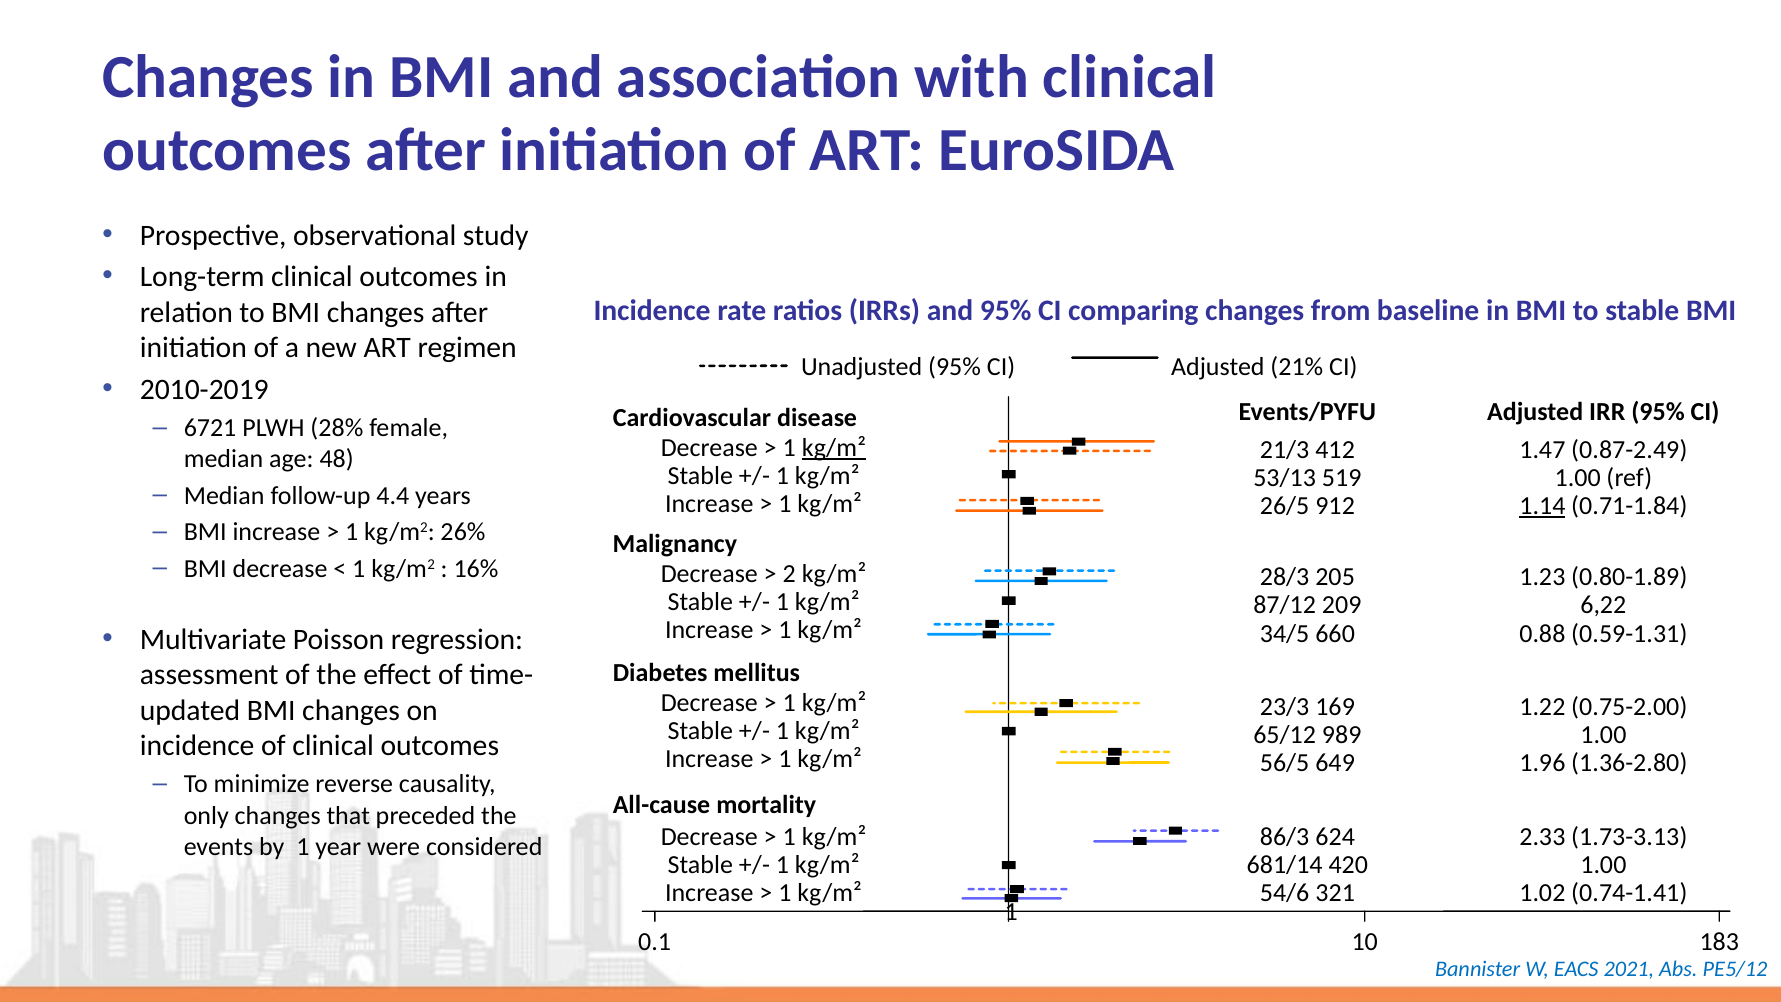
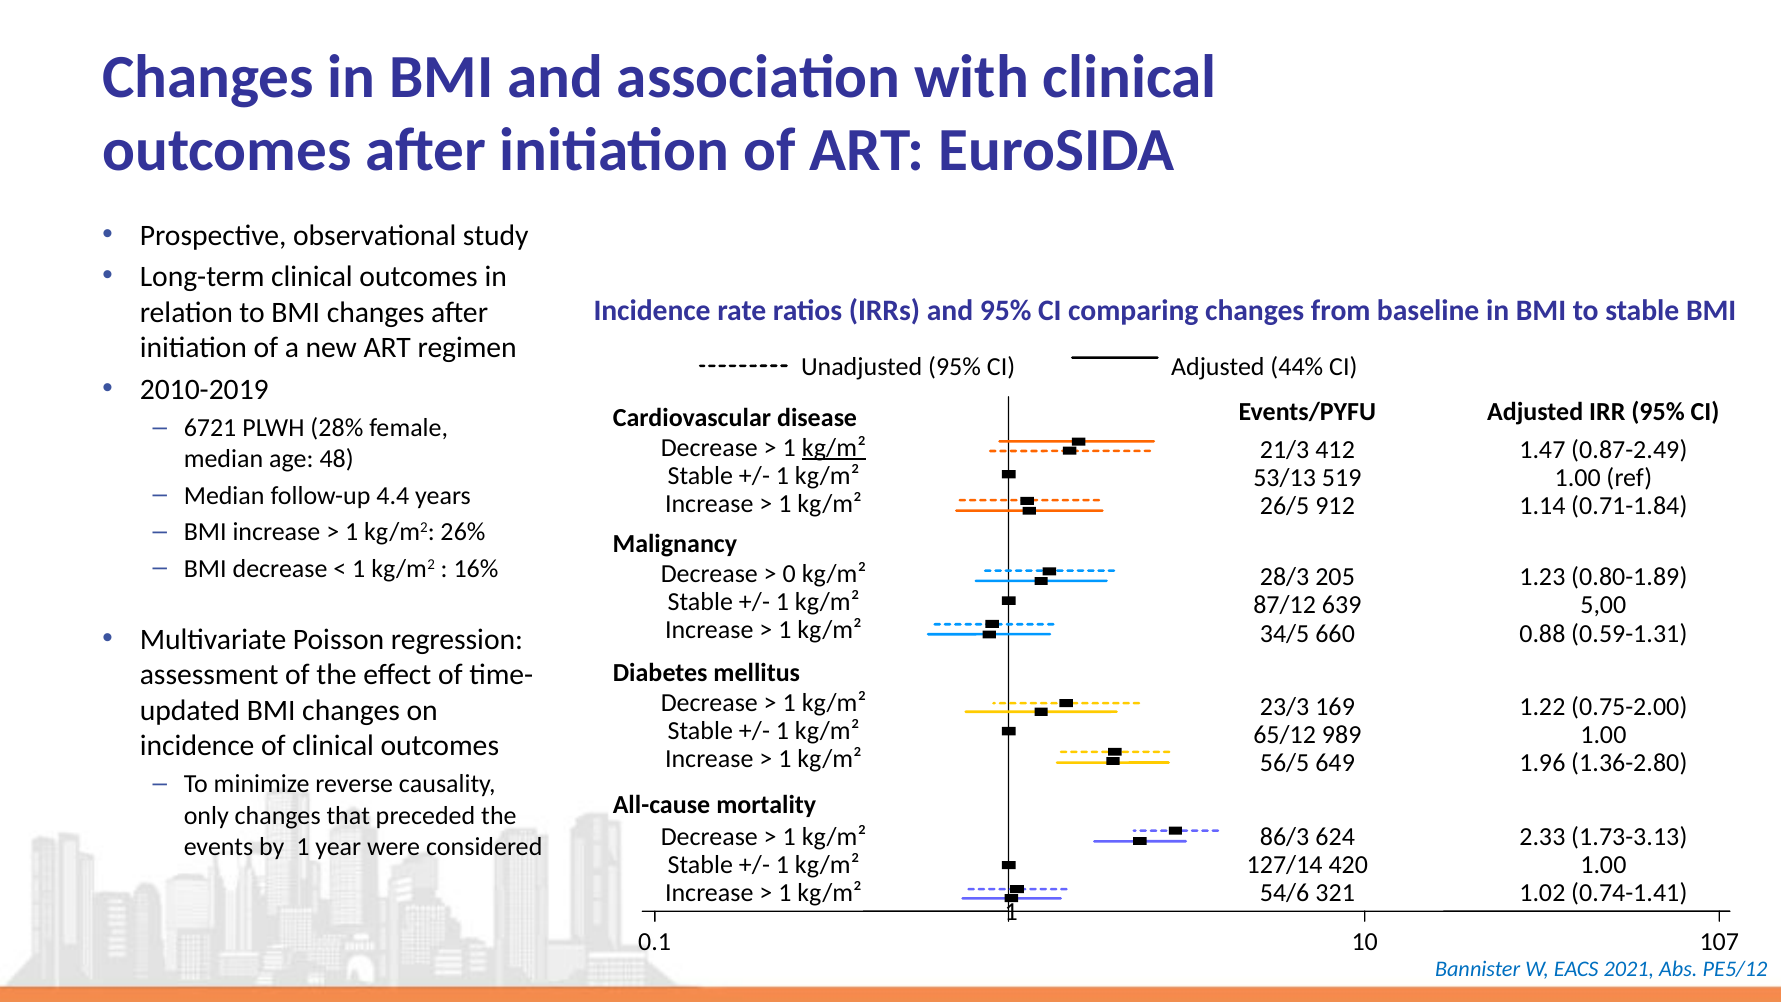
21%: 21% -> 44%
1.14 underline: present -> none
2: 2 -> 0
209: 209 -> 639
6,22: 6,22 -> 5,00
681/14: 681/14 -> 127/14
183: 183 -> 107
